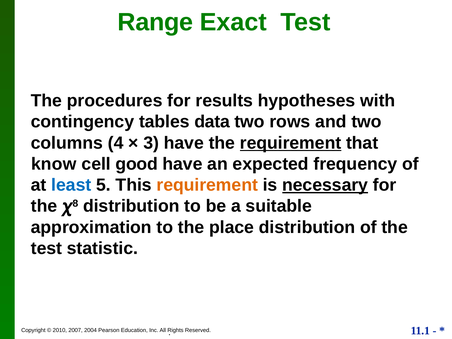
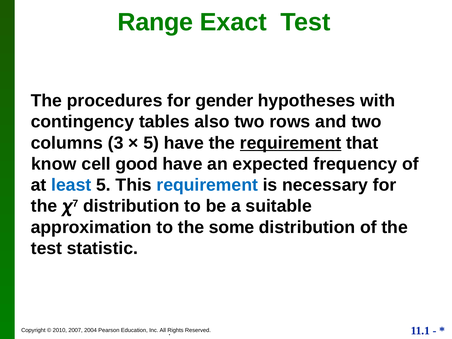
results: results -> gender
data: data -> also
4: 4 -> 3
3 at (151, 143): 3 -> 5
requirement at (207, 185) colour: orange -> blue
necessary underline: present -> none
8: 8 -> 7
place: place -> some
